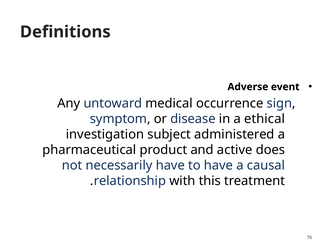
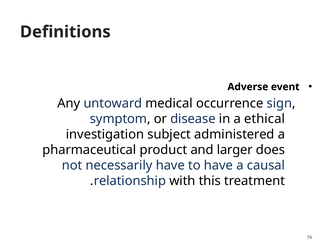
active: active -> larger
